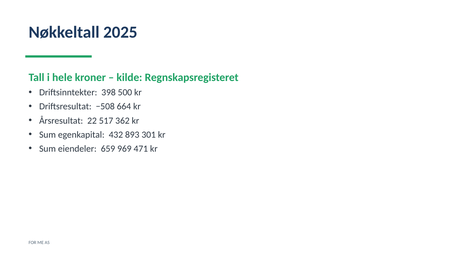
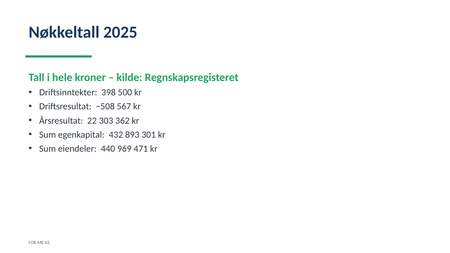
664: 664 -> 567
517: 517 -> 303
659: 659 -> 440
